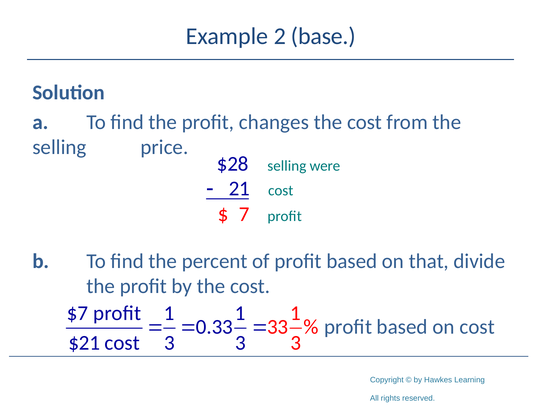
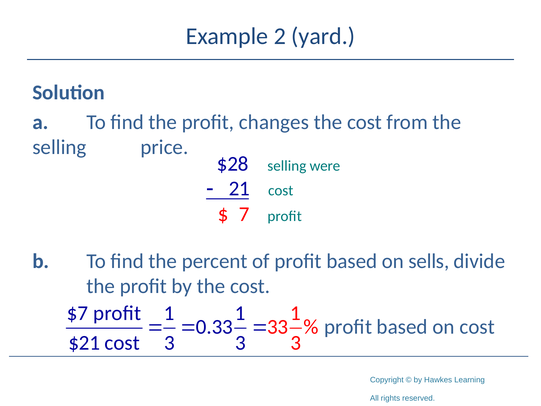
base: base -> yard
that: that -> sells
